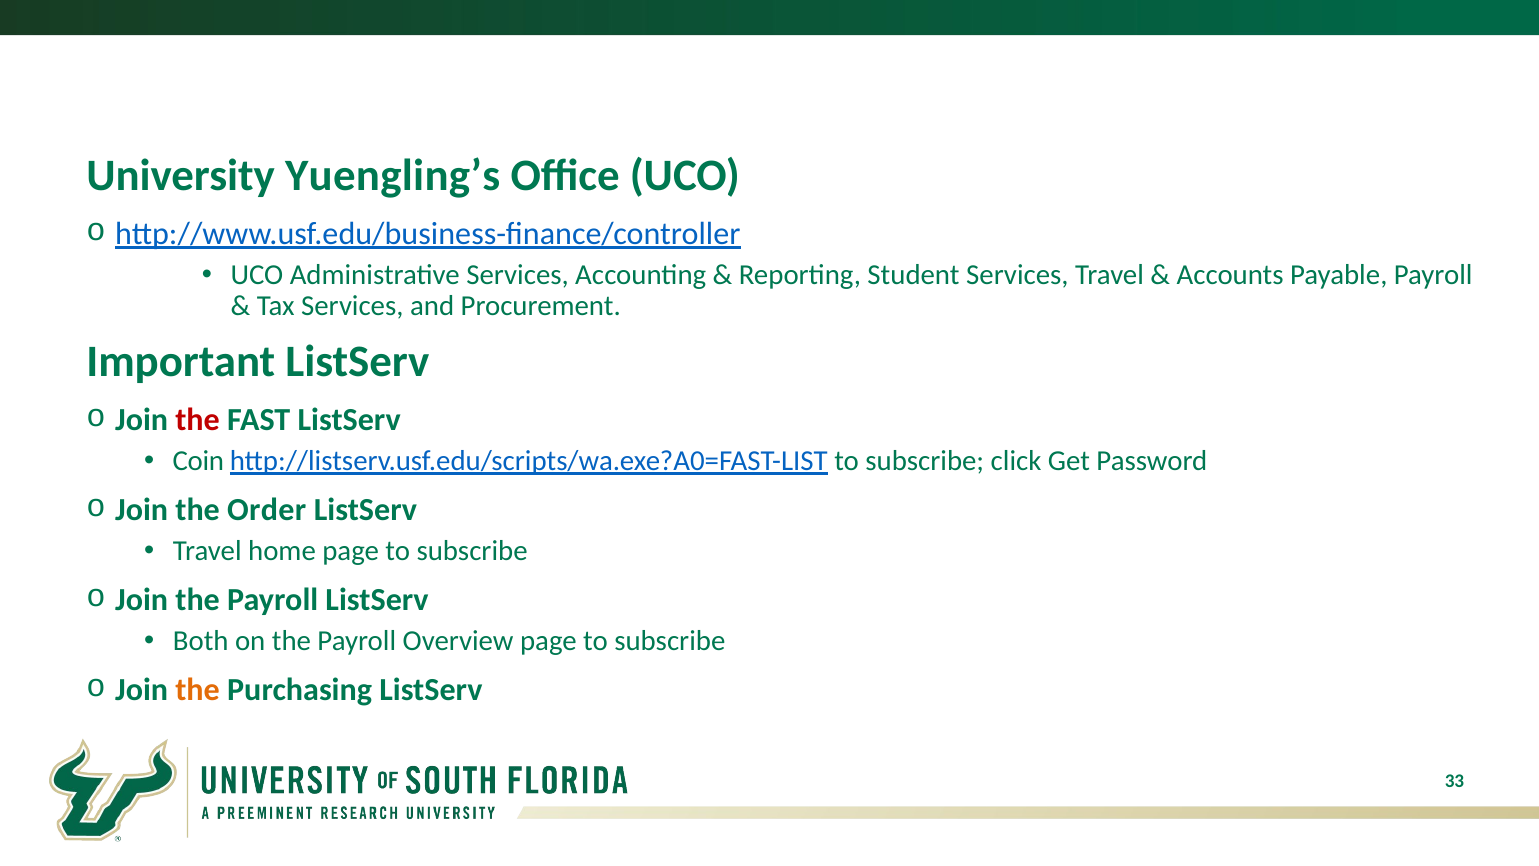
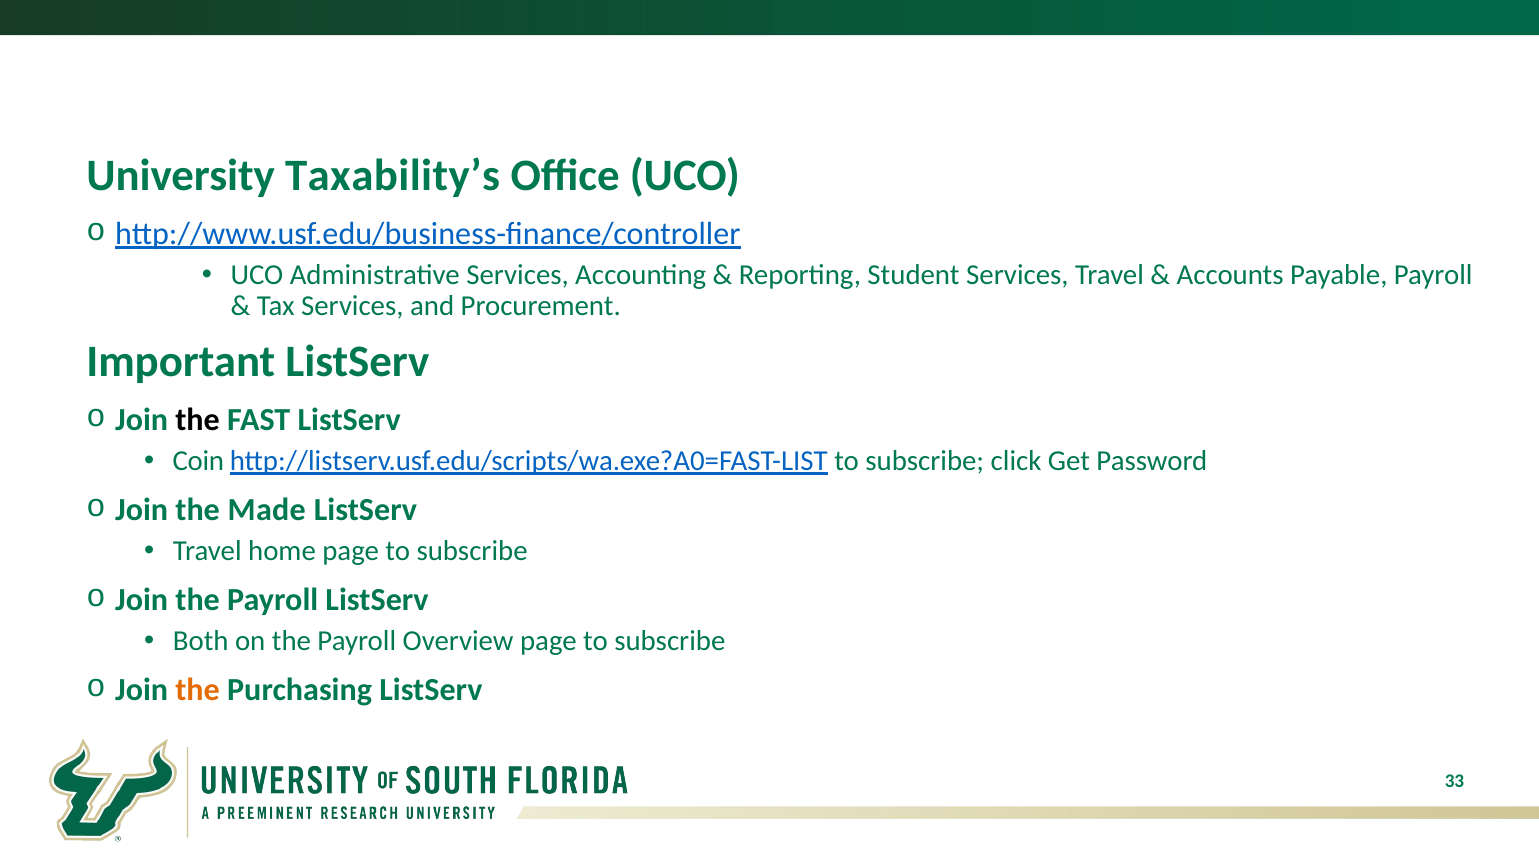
Yuengling’s: Yuengling’s -> Taxability’s
the at (198, 419) colour: red -> black
Order: Order -> Made
